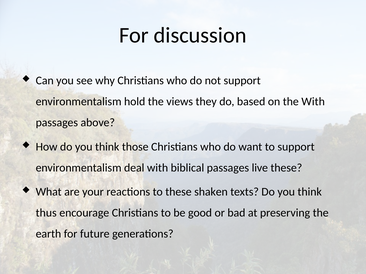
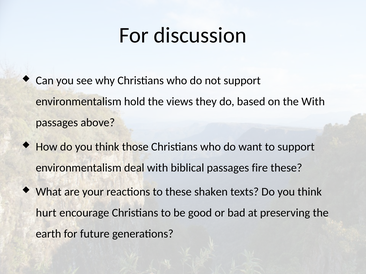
live: live -> fire
thus: thus -> hurt
